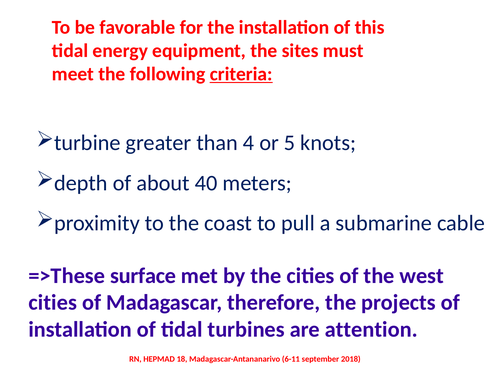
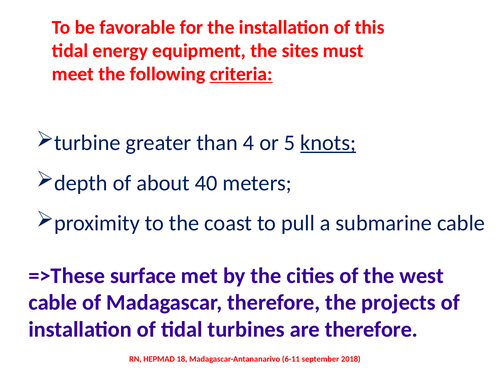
knots underline: none -> present
cities at (53, 303): cities -> cable
are attention: attention -> therefore
